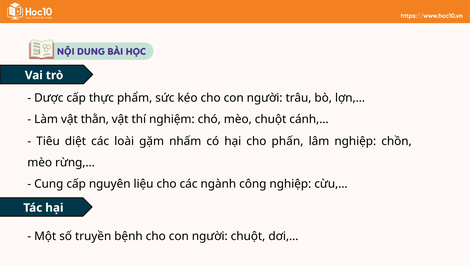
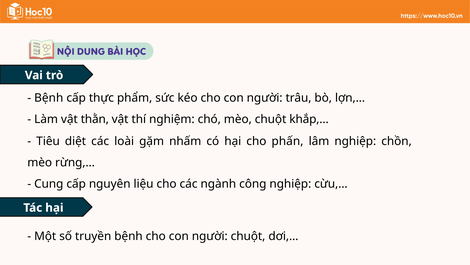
Dược at (49, 98): Dược -> Bệnh
cánh,…: cánh,… -> khắp,…
